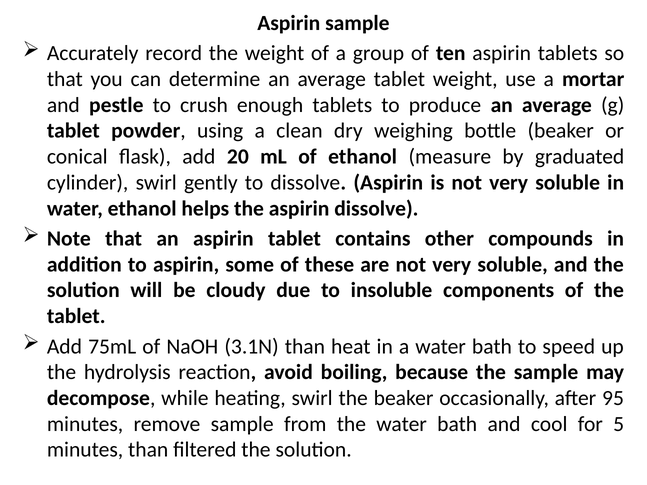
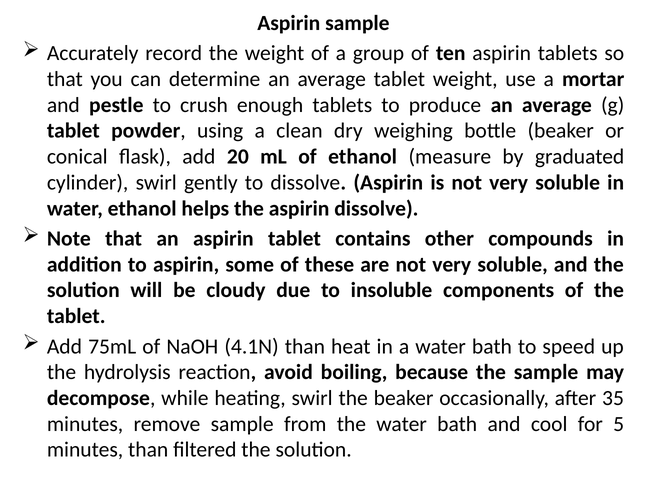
3.1N: 3.1N -> 4.1N
95: 95 -> 35
